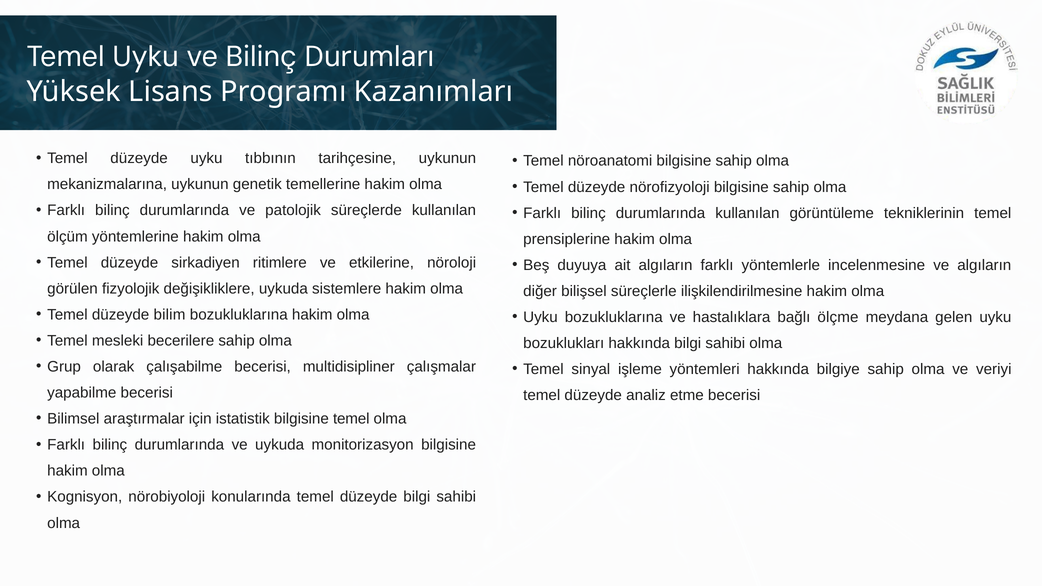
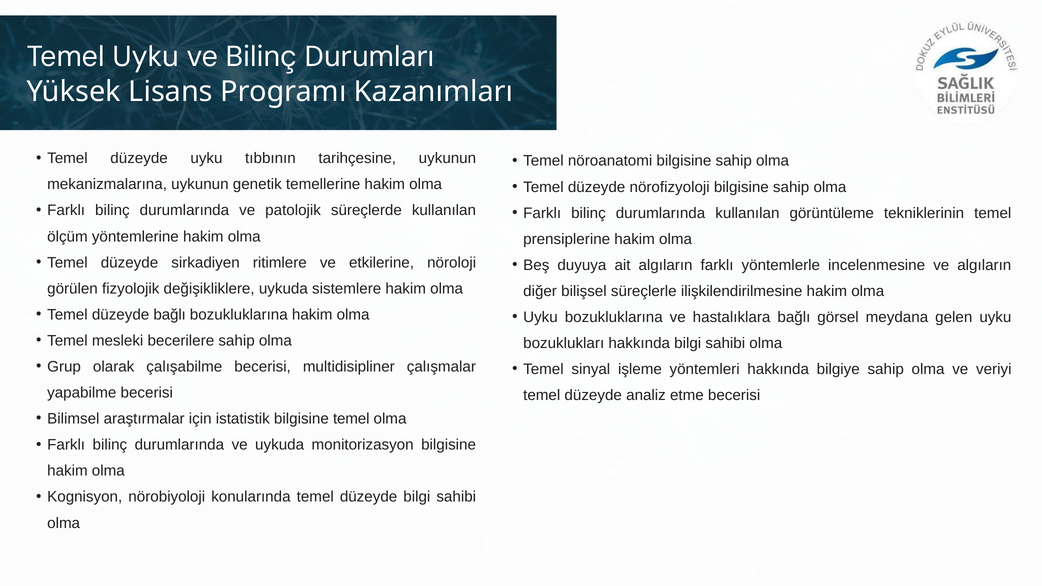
düzeyde bilim: bilim -> bağlı
ölçme: ölçme -> görsel
